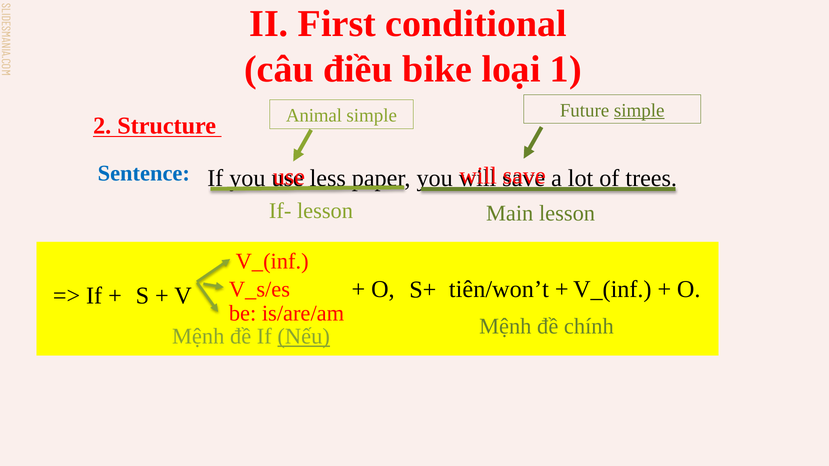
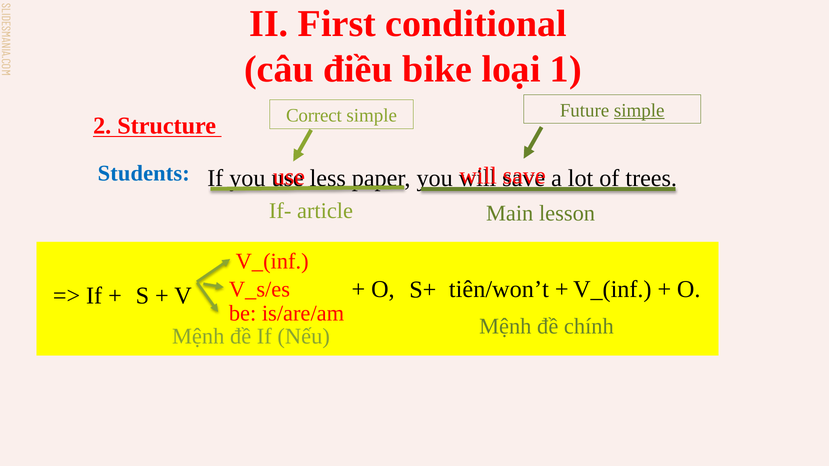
Animal: Animal -> Correct
Sentence: Sentence -> Students
If- lesson: lesson -> article
Nếu underline: present -> none
